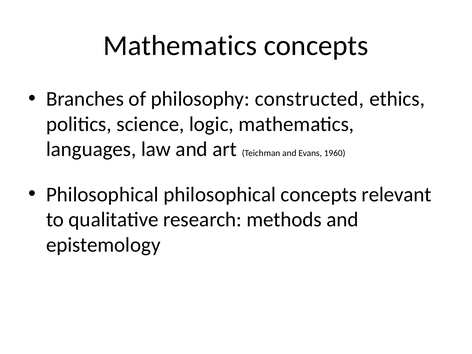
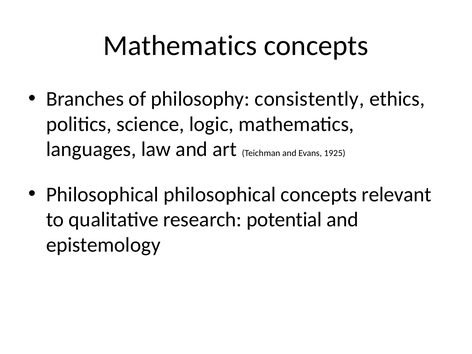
constructed: constructed -> consistently
1960: 1960 -> 1925
methods: methods -> potential
